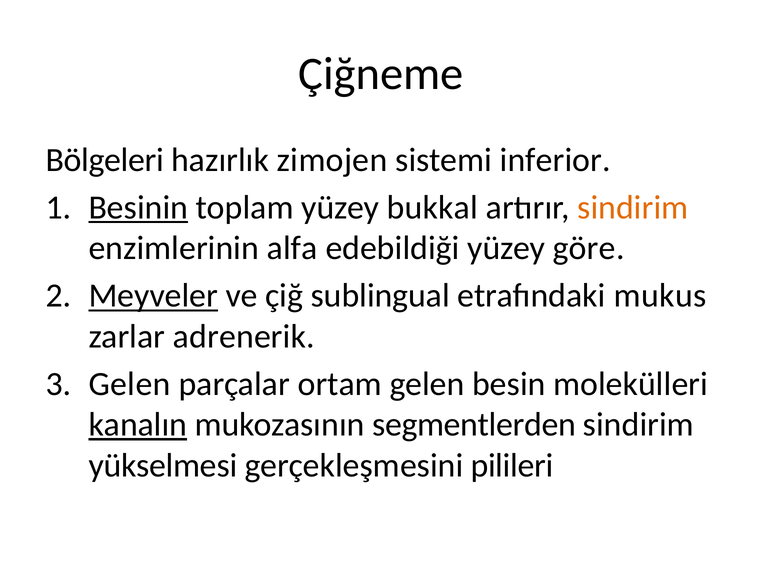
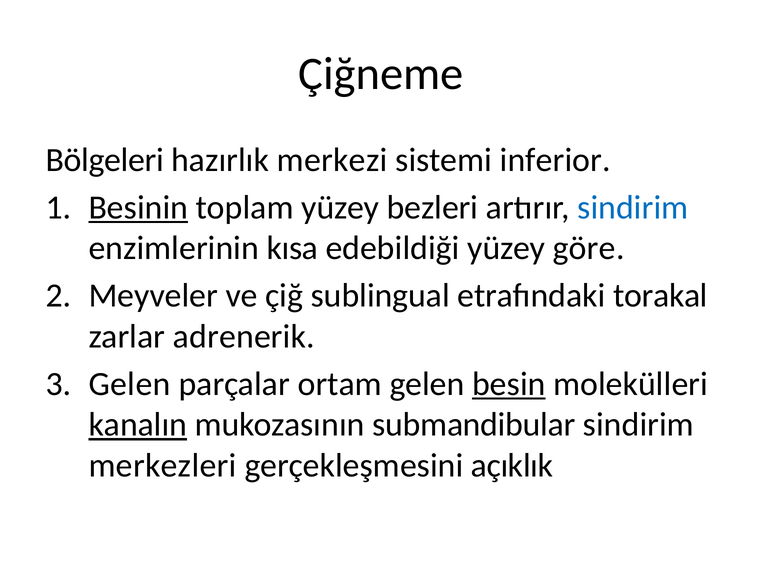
zimojen: zimojen -> merkezi
bukkal: bukkal -> bezleri
sindirim at (633, 207) colour: orange -> blue
alfa: alfa -> kısa
Meyveler underline: present -> none
mukus: mukus -> torakal
besin underline: none -> present
segmentlerden: segmentlerden -> submandibular
yükselmesi: yükselmesi -> merkezleri
pilileri: pilileri -> açıklık
